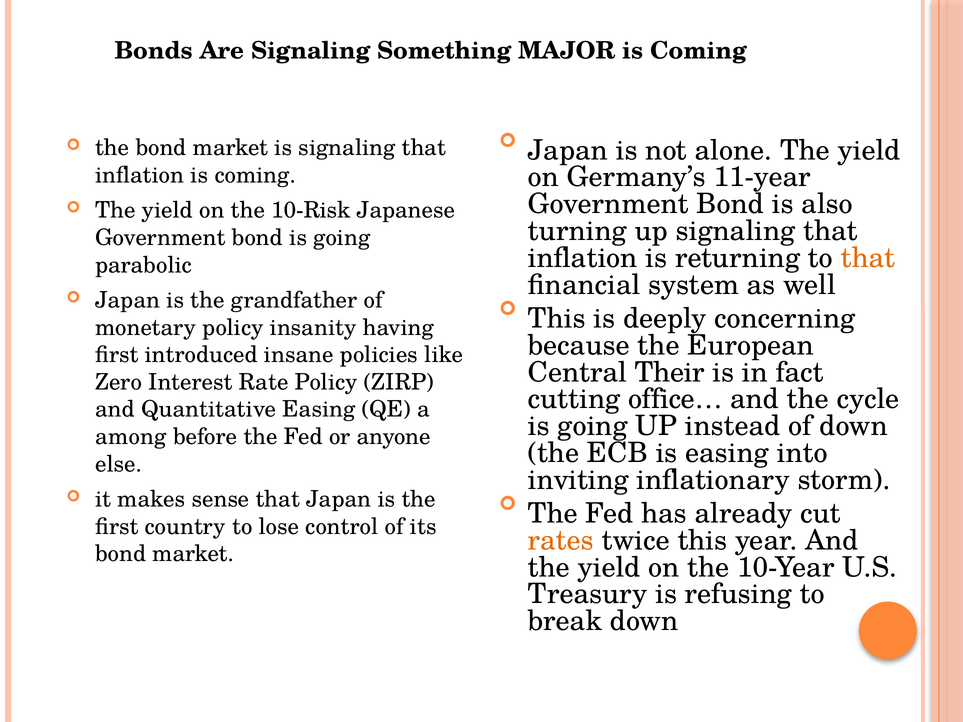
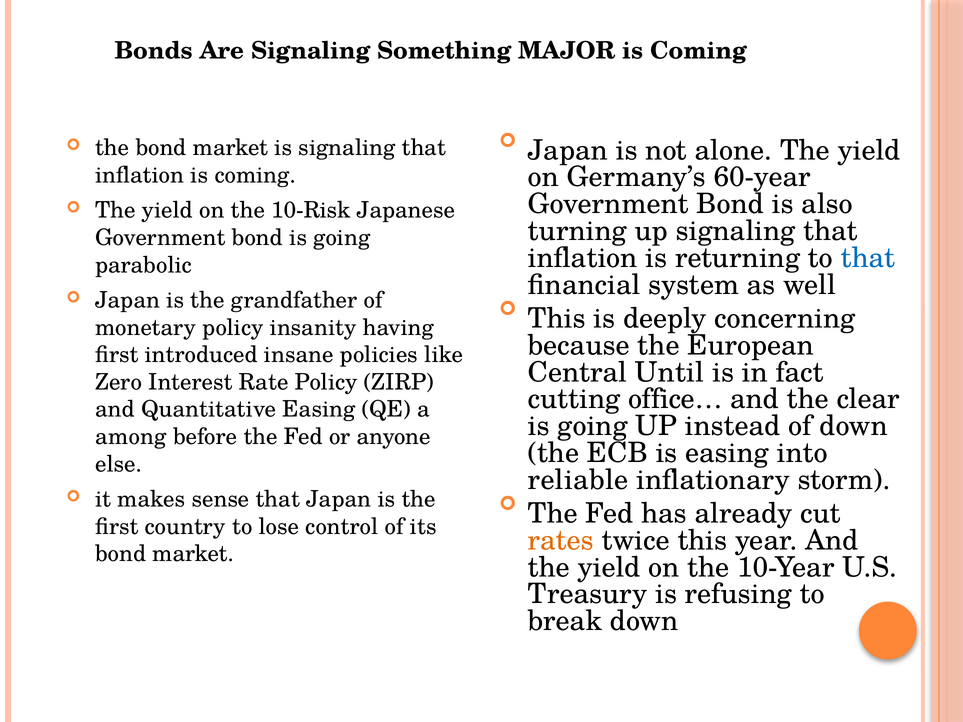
11-year: 11-year -> 60-year
that at (868, 258) colour: orange -> blue
Their: Their -> Until
cycle: cycle -> clear
inviting: inviting -> reliable
